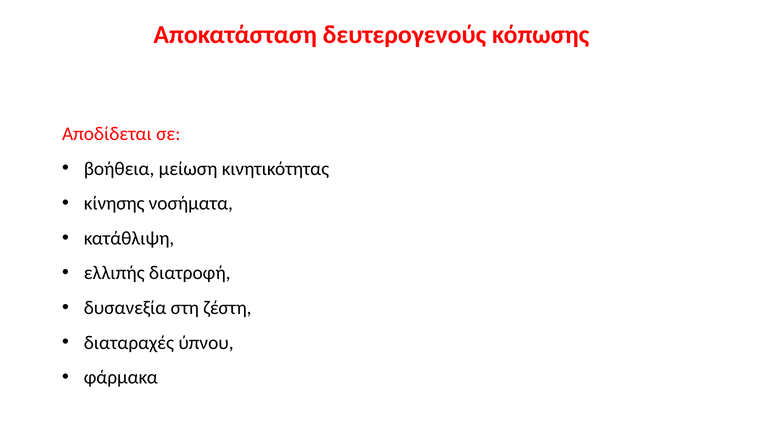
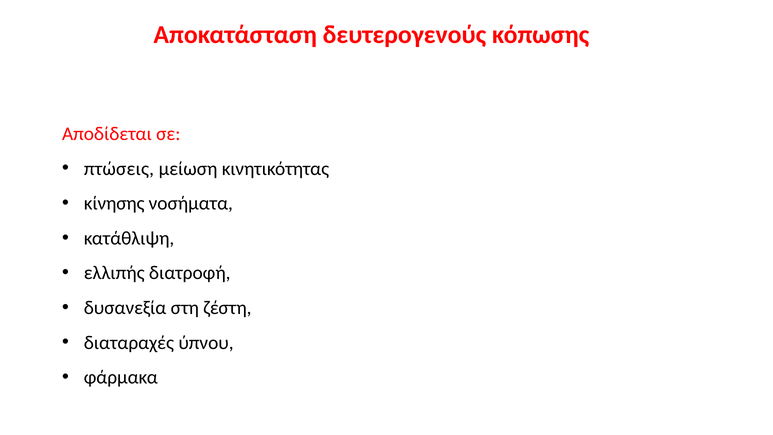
βοήθεια: βοήθεια -> πτώσεις
